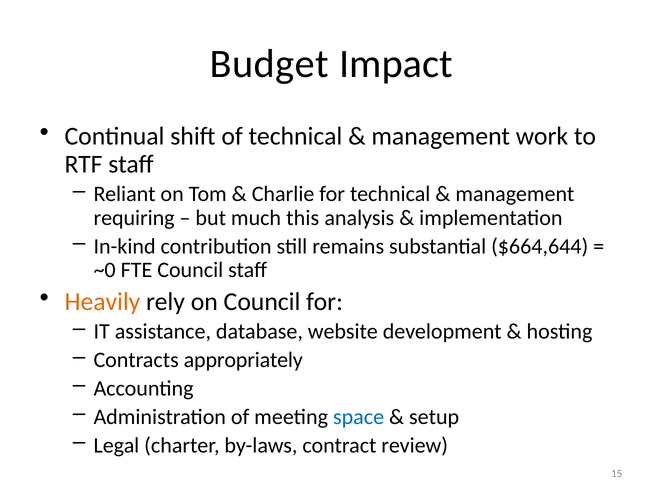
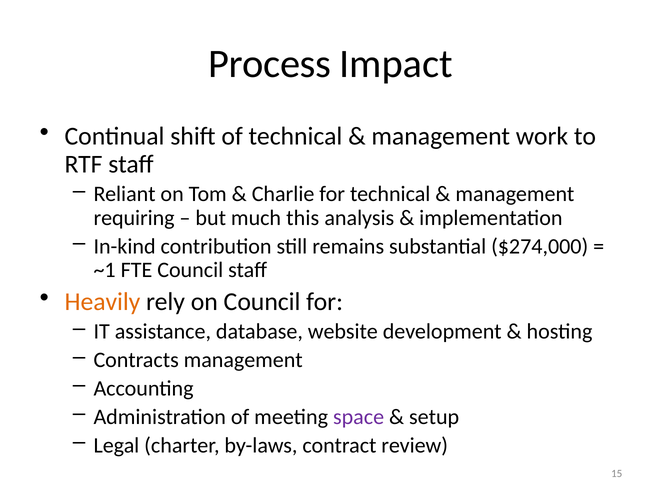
Budget: Budget -> Process
$664,644: $664,644 -> $274,000
~0: ~0 -> ~1
Contracts appropriately: appropriately -> management
space colour: blue -> purple
